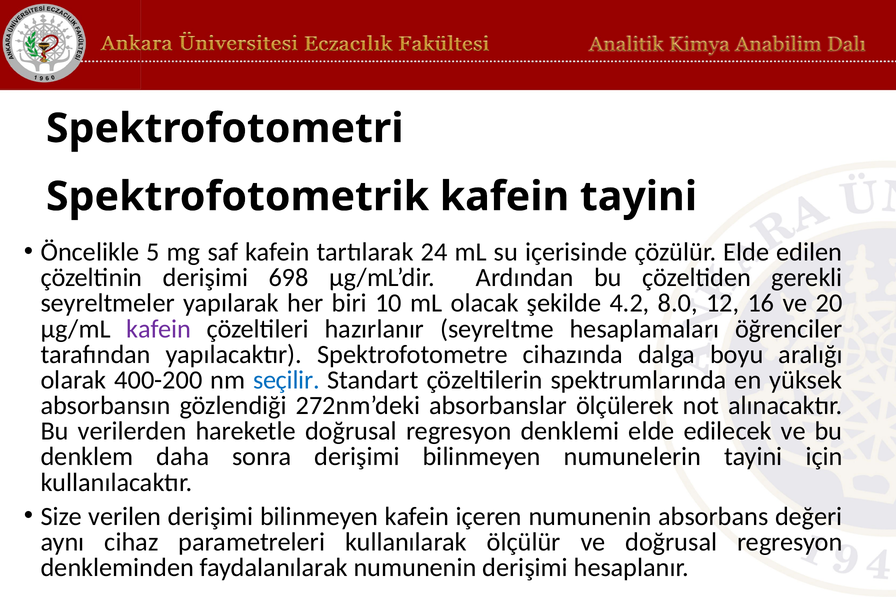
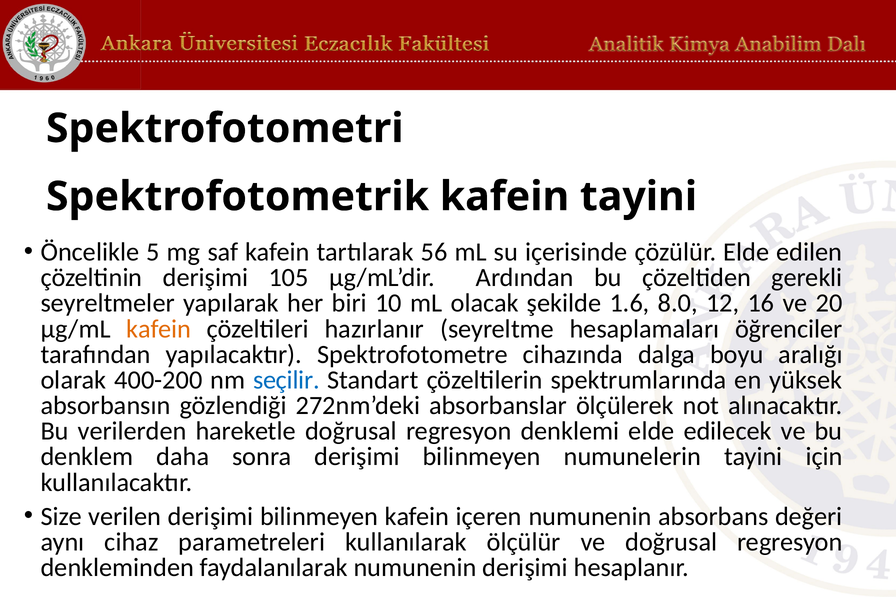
24: 24 -> 56
698: 698 -> 105
4.2: 4.2 -> 1.6
kafein at (159, 329) colour: purple -> orange
